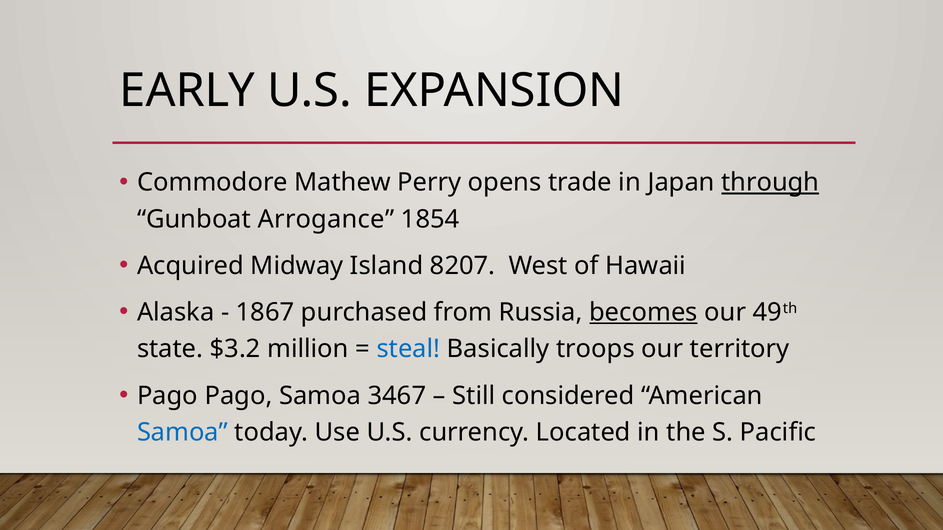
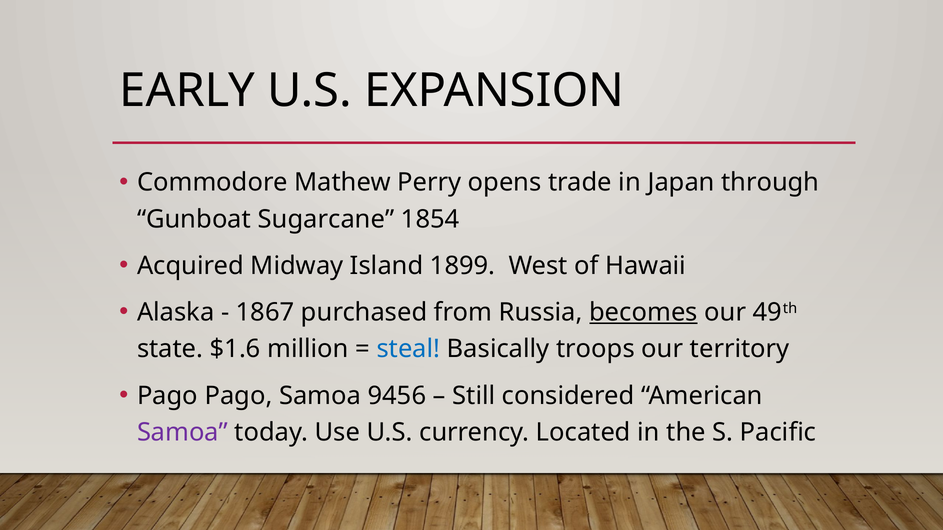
through underline: present -> none
Arrogance: Arrogance -> Sugarcane
8207: 8207 -> 1899
$3.2: $3.2 -> $1.6
3467: 3467 -> 9456
Samoa at (182, 433) colour: blue -> purple
